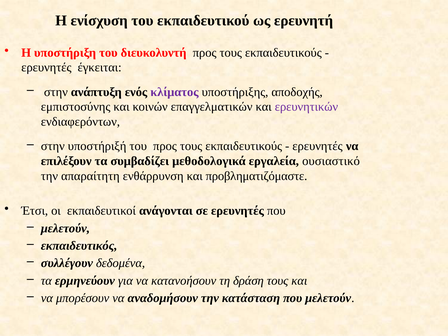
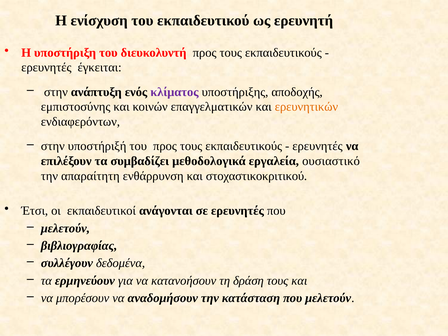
ερευνητικών colour: purple -> orange
προβληματιζόμαστε: προβληματιζόμαστε -> στοχαστικοκριτικού
εκπαιδευτικός: εκπαιδευτικός -> βιβλιογραφίας
